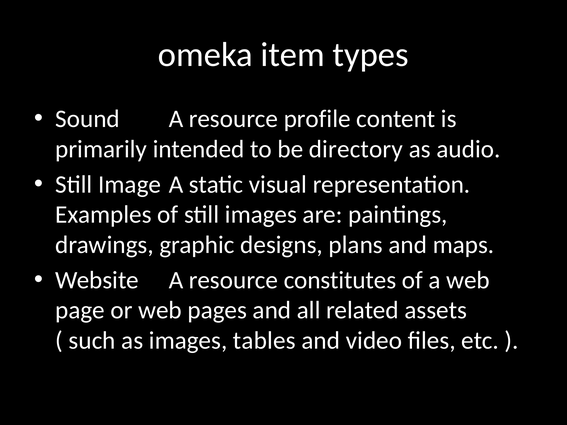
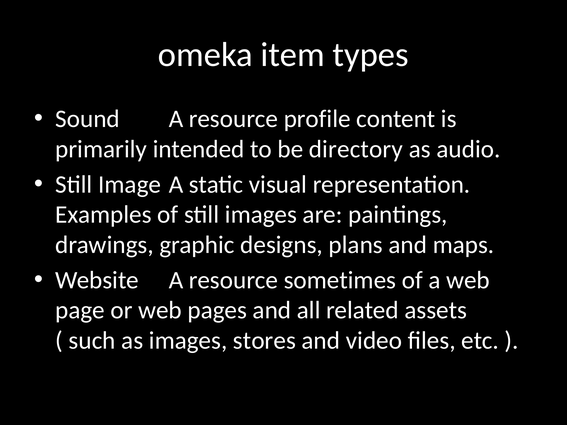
constitutes: constitutes -> sometimes
tables: tables -> stores
